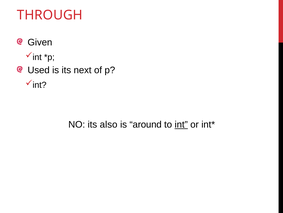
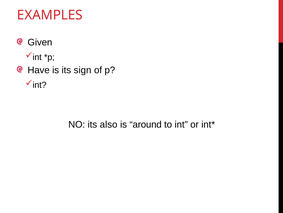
THROUGH: THROUGH -> EXAMPLES
Used: Used -> Have
next: next -> sign
int underline: present -> none
